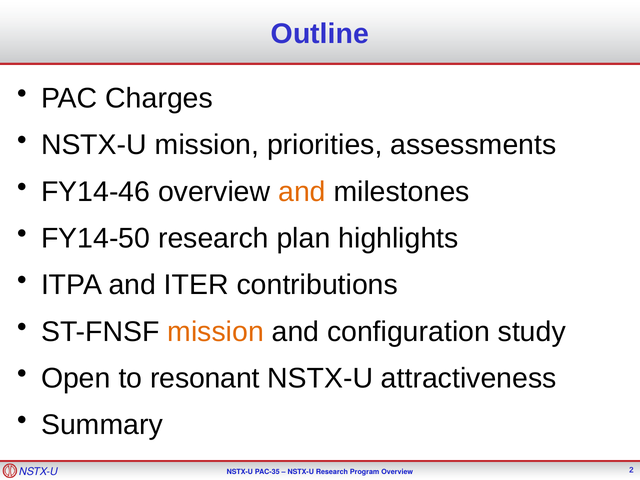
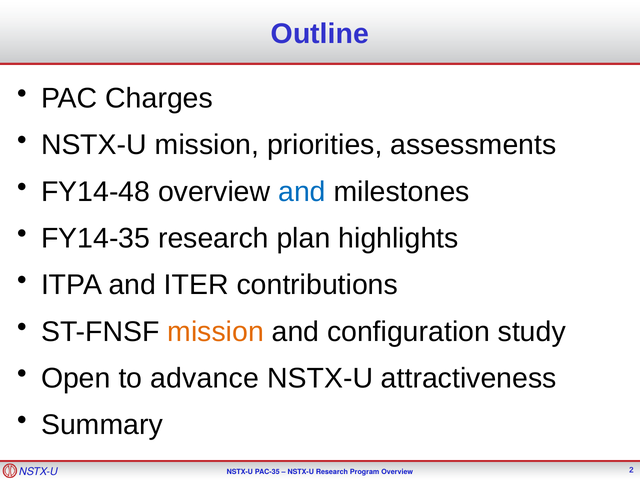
FY14-46: FY14-46 -> FY14-48
and at (302, 192) colour: orange -> blue
FY14-50: FY14-50 -> FY14-35
resonant: resonant -> advance
